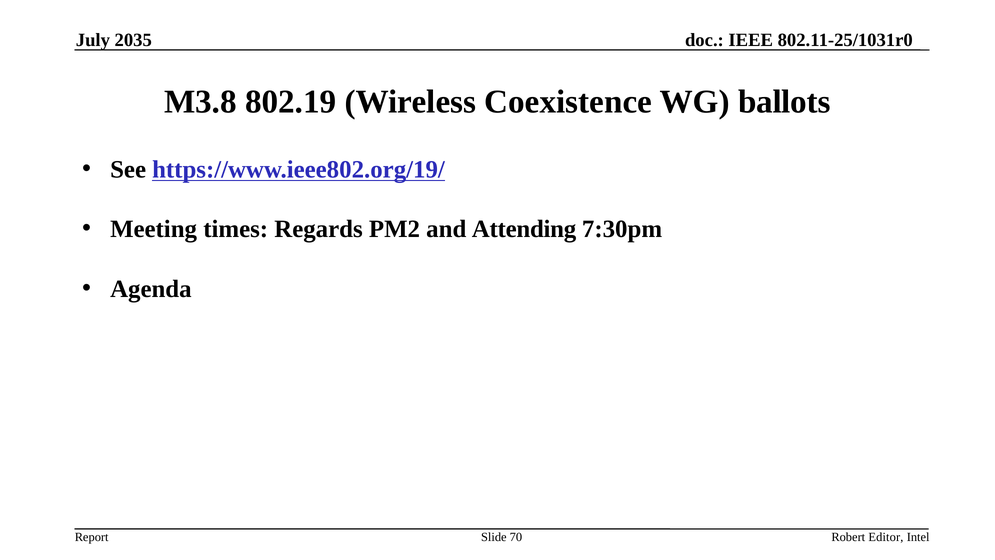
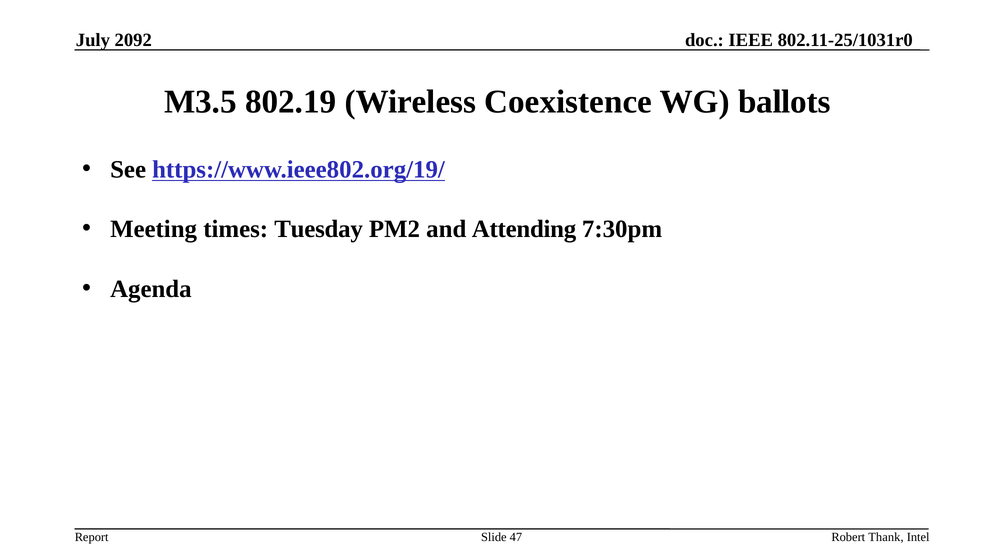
2035: 2035 -> 2092
M3.8: M3.8 -> M3.5
Regards: Regards -> Tuesday
70: 70 -> 47
Editor: Editor -> Thank
